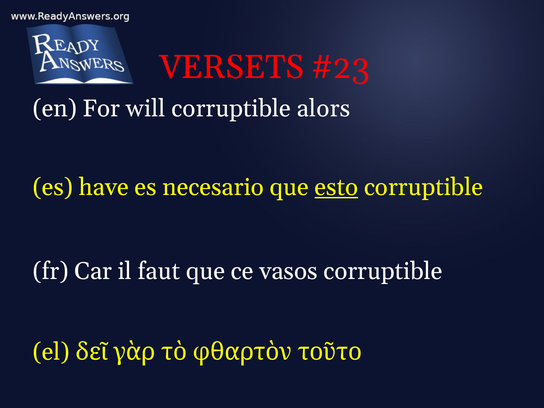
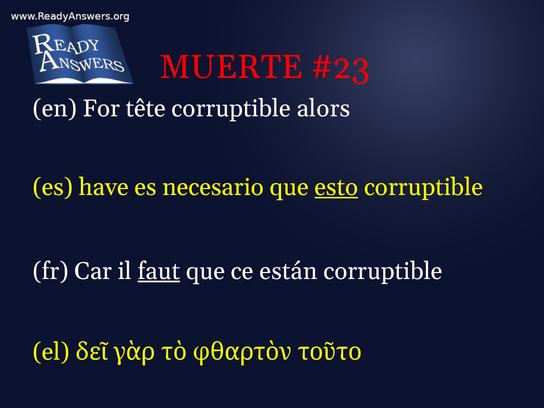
VERSETS: VERSETS -> MUERTE
will: will -> tête
faut underline: none -> present
vasos: vasos -> están
